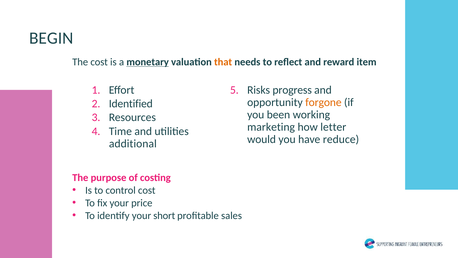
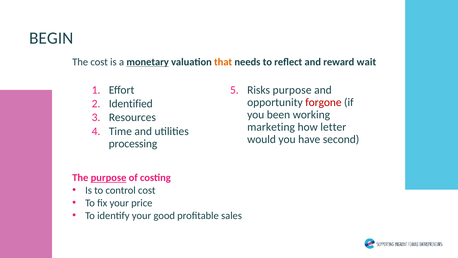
item: item -> wait
Risks progress: progress -> purpose
forgone colour: orange -> red
reduce: reduce -> second
additional: additional -> processing
purpose at (109, 178) underline: none -> present
short: short -> good
